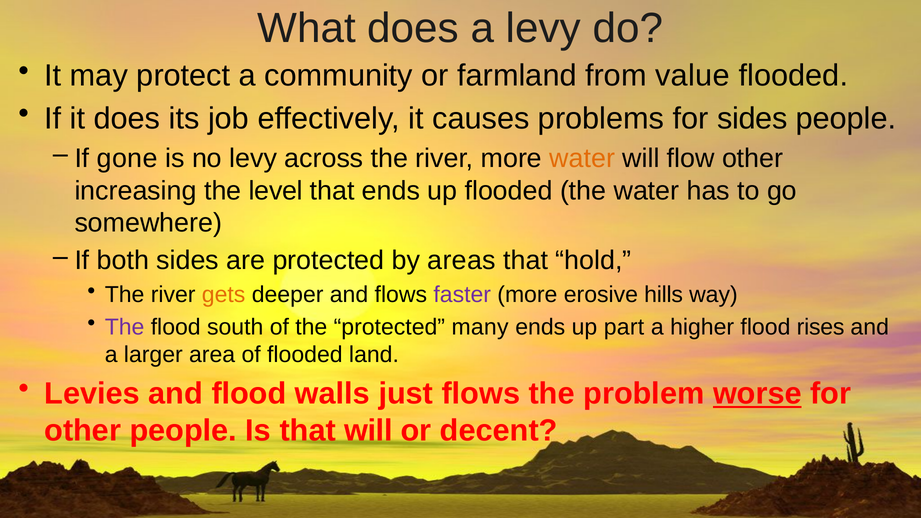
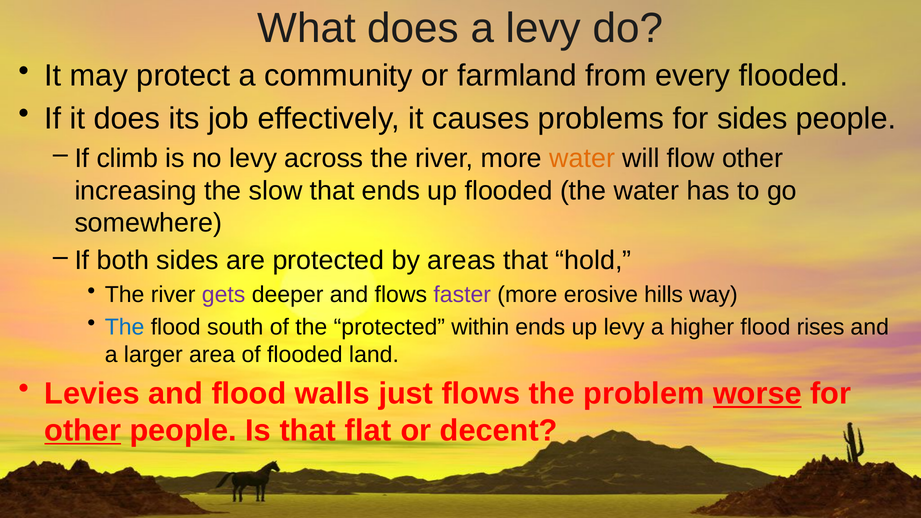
value: value -> every
gone: gone -> climb
level: level -> slow
gets colour: orange -> purple
The at (125, 327) colour: purple -> blue
many: many -> within
up part: part -> levy
other at (83, 431) underline: none -> present
that will: will -> flat
